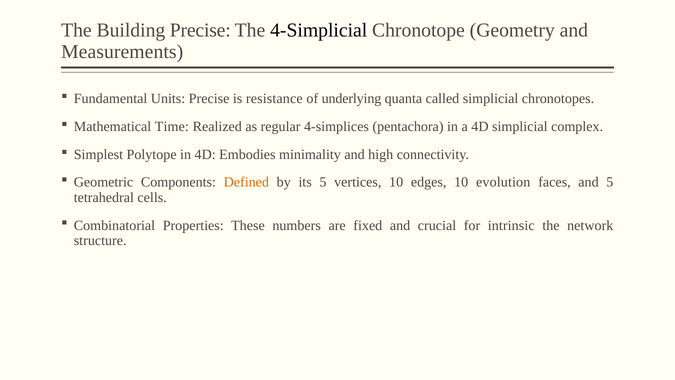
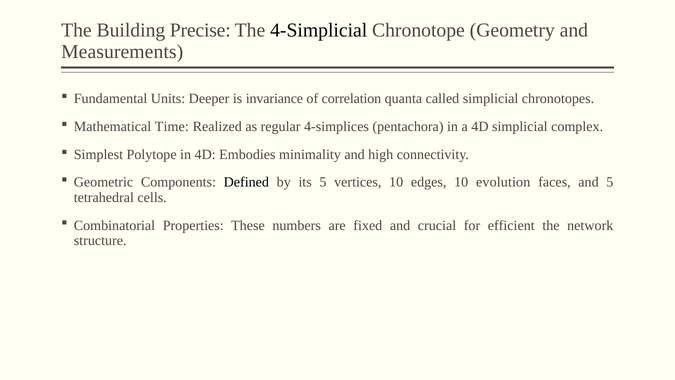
Units Precise: Precise -> Deeper
resistance: resistance -> invariance
underlying: underlying -> correlation
Defined colour: orange -> black
intrinsic: intrinsic -> efficient
